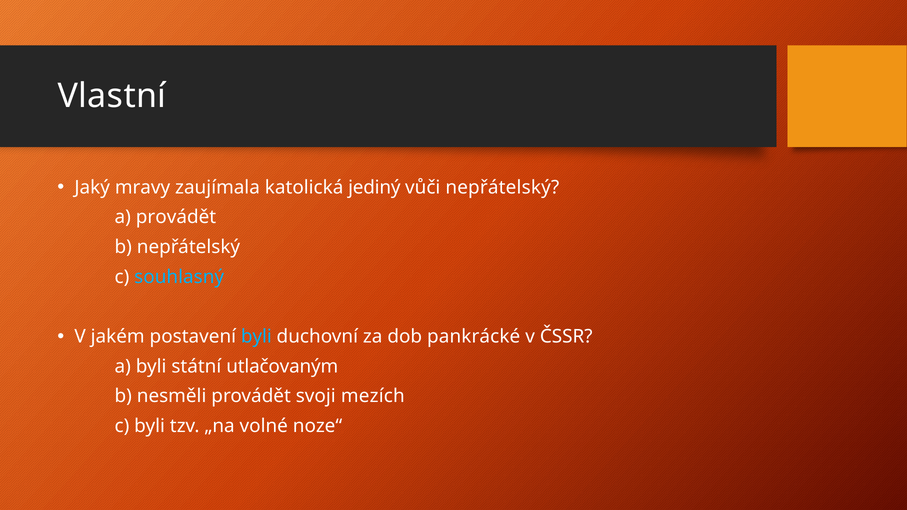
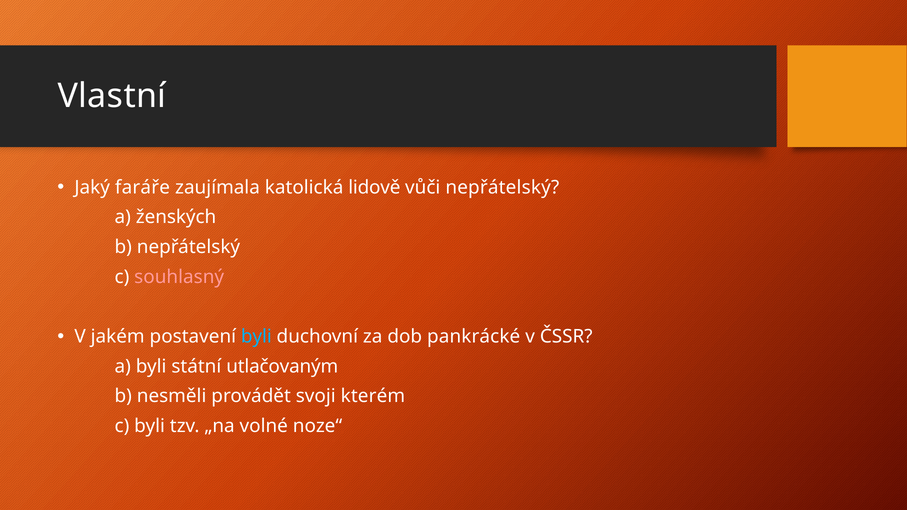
mravy: mravy -> faráře
jediný: jediný -> lidově
a provádět: provádět -> ženských
souhlasný colour: light blue -> pink
mezích: mezích -> kterém
